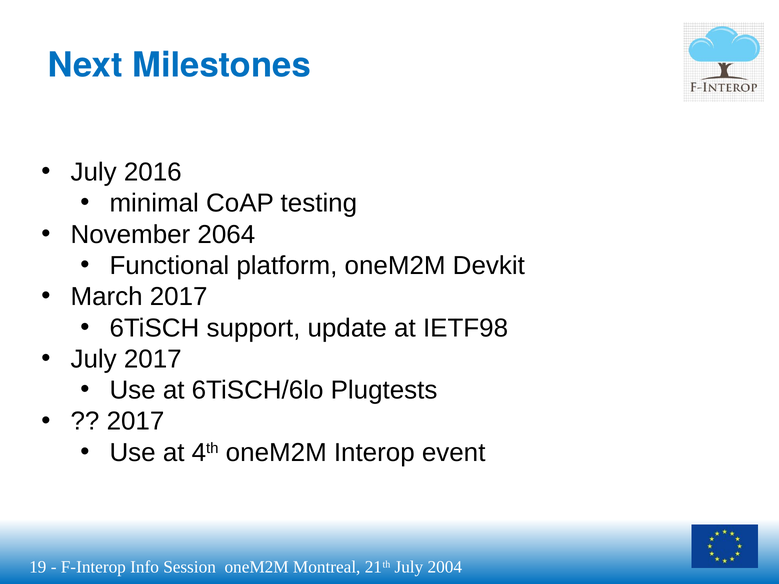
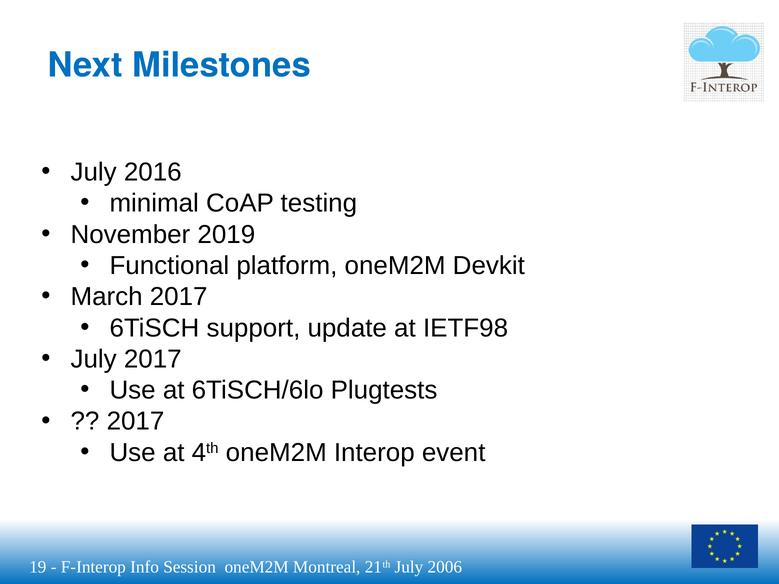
2064: 2064 -> 2019
2004: 2004 -> 2006
